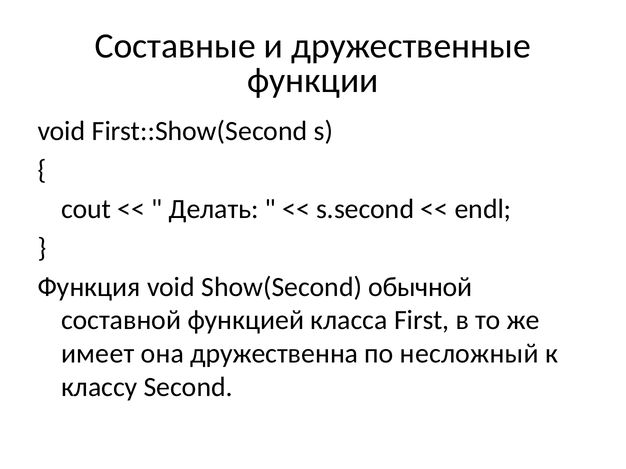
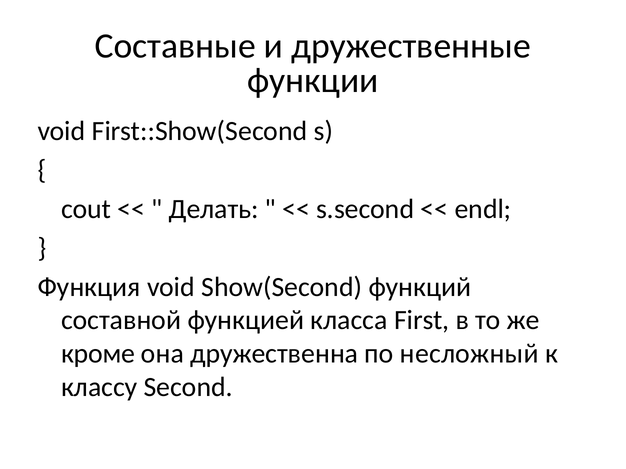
обычной: обычной -> функций
имеет: имеет -> кроме
